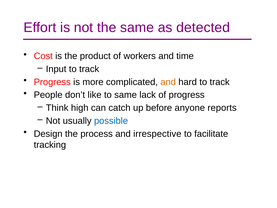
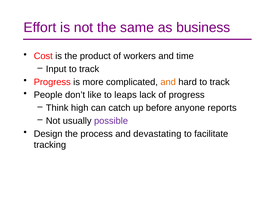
detected: detected -> business
to same: same -> leaps
possible colour: blue -> purple
irrespective: irrespective -> devastating
